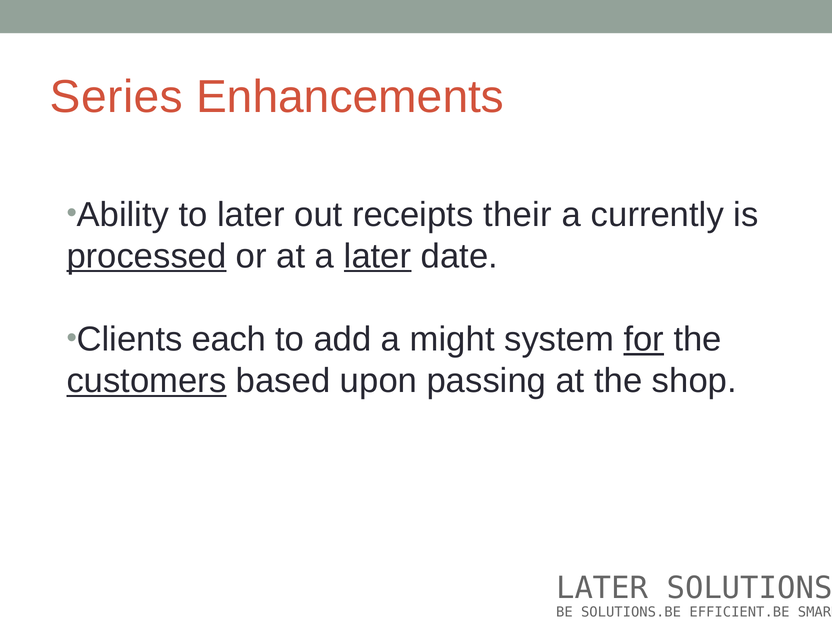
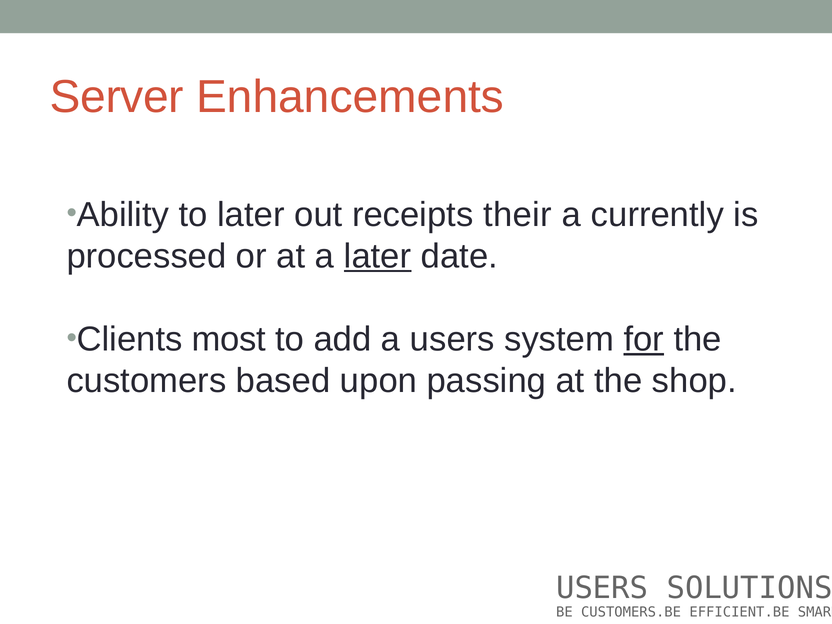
Series: Series -> Server
processed underline: present -> none
each: each -> most
a might: might -> users
customers underline: present -> none
LATER at (602, 588): LATER -> USERS
SOLUTIONS.BE: SOLUTIONS.BE -> CUSTOMERS.BE
